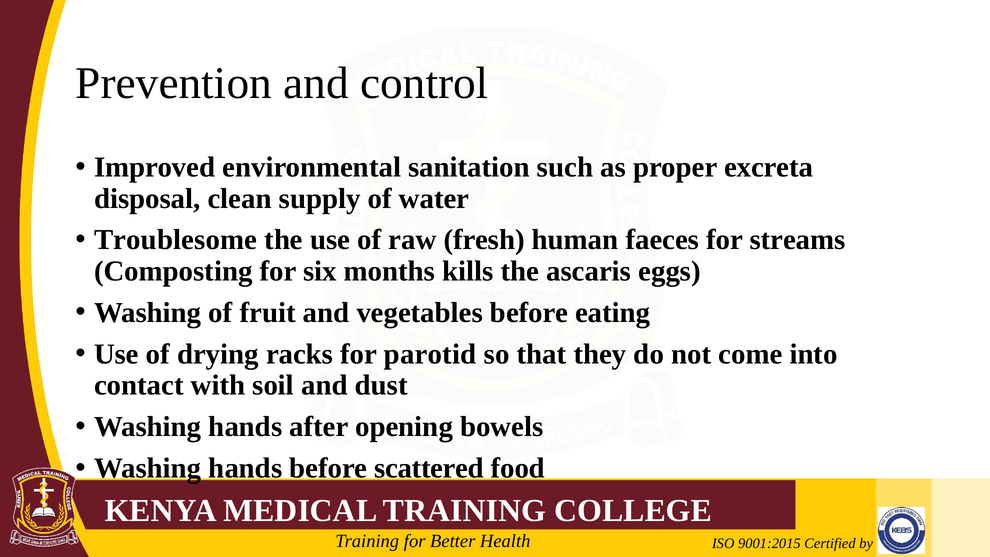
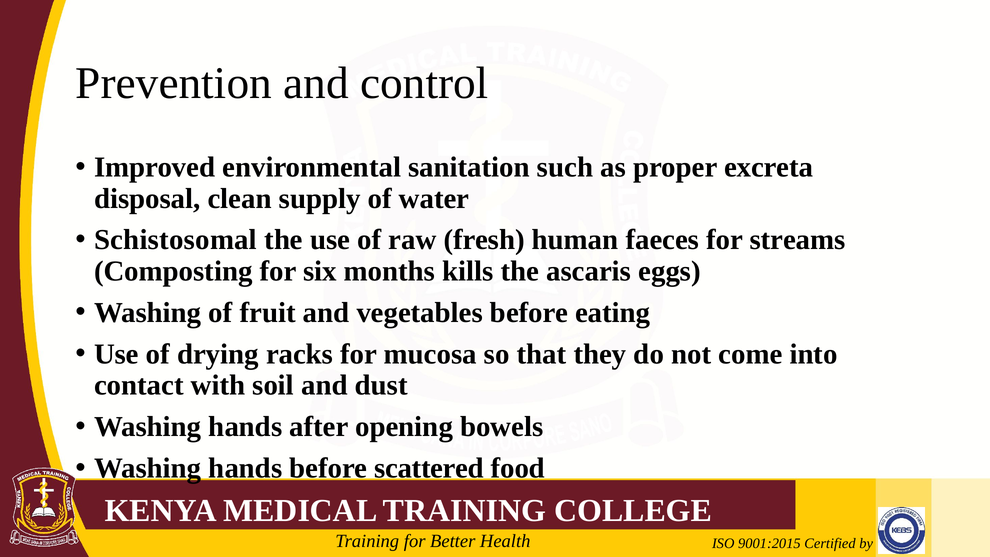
Troublesome: Troublesome -> Schistosomal
parotid: parotid -> mucosa
